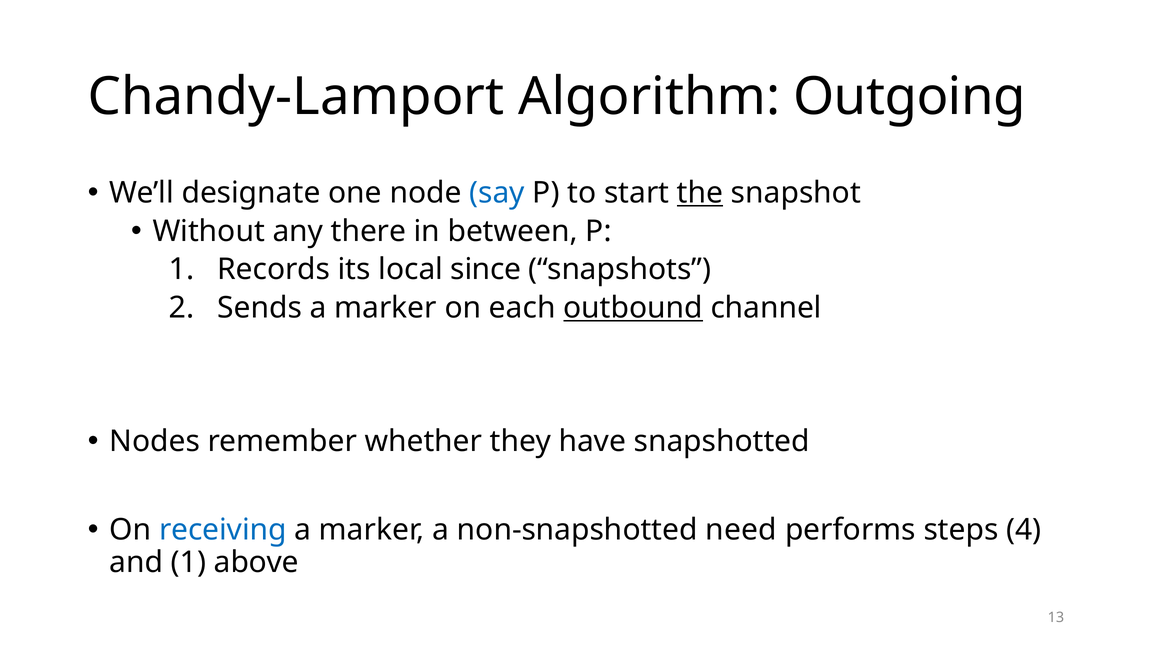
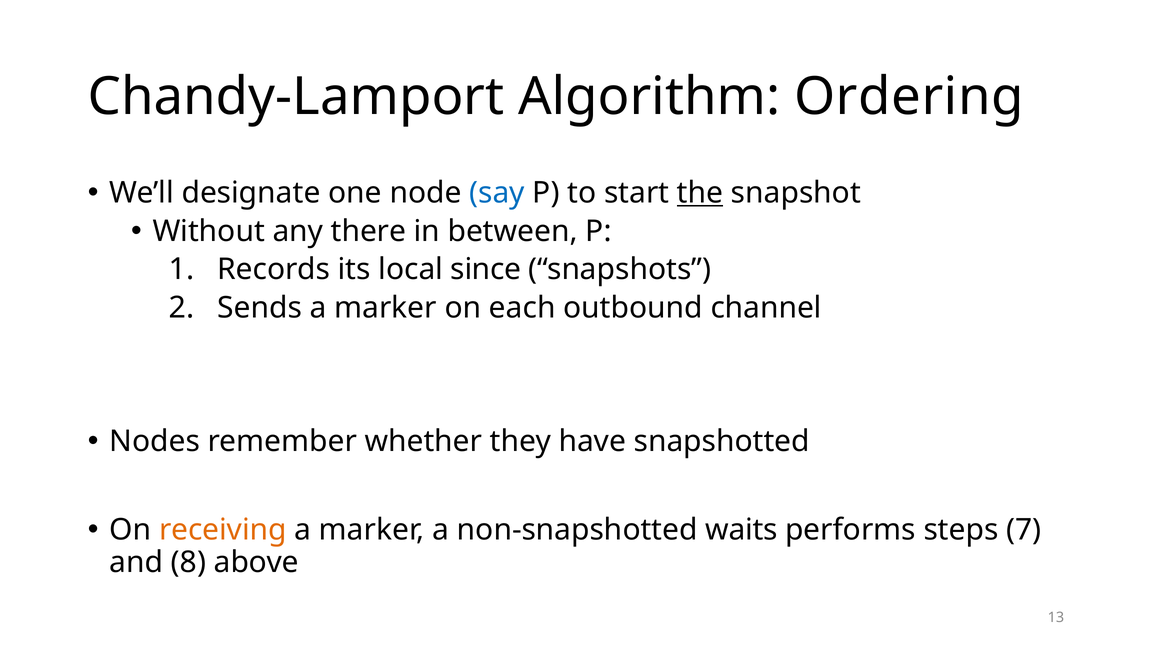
Outgoing: Outgoing -> Ordering
outbound underline: present -> none
receiving colour: blue -> orange
need: need -> waits
4: 4 -> 7
and 1: 1 -> 8
